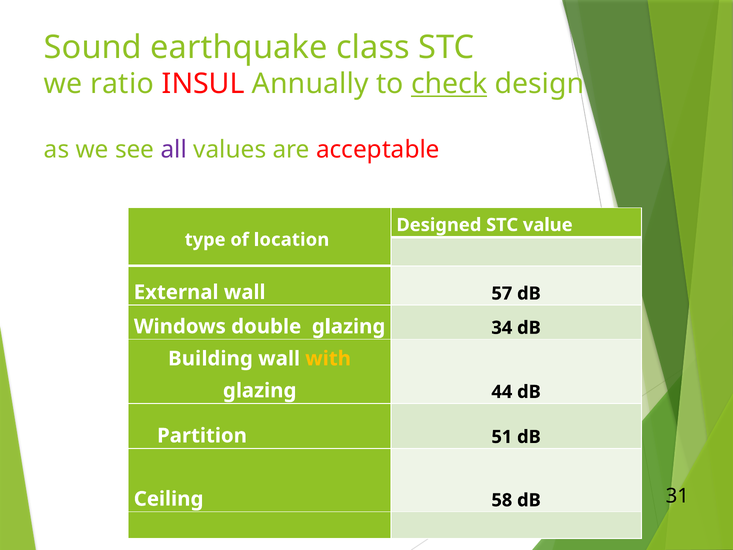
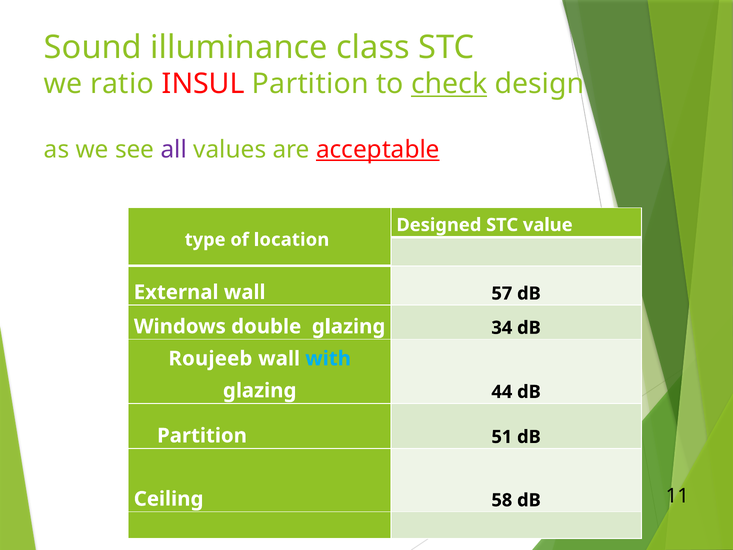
earthquake: earthquake -> illuminance
INSUL Annually: Annually -> Partition
acceptable underline: none -> present
Building: Building -> Roujeeb
with colour: yellow -> light blue
31: 31 -> 11
